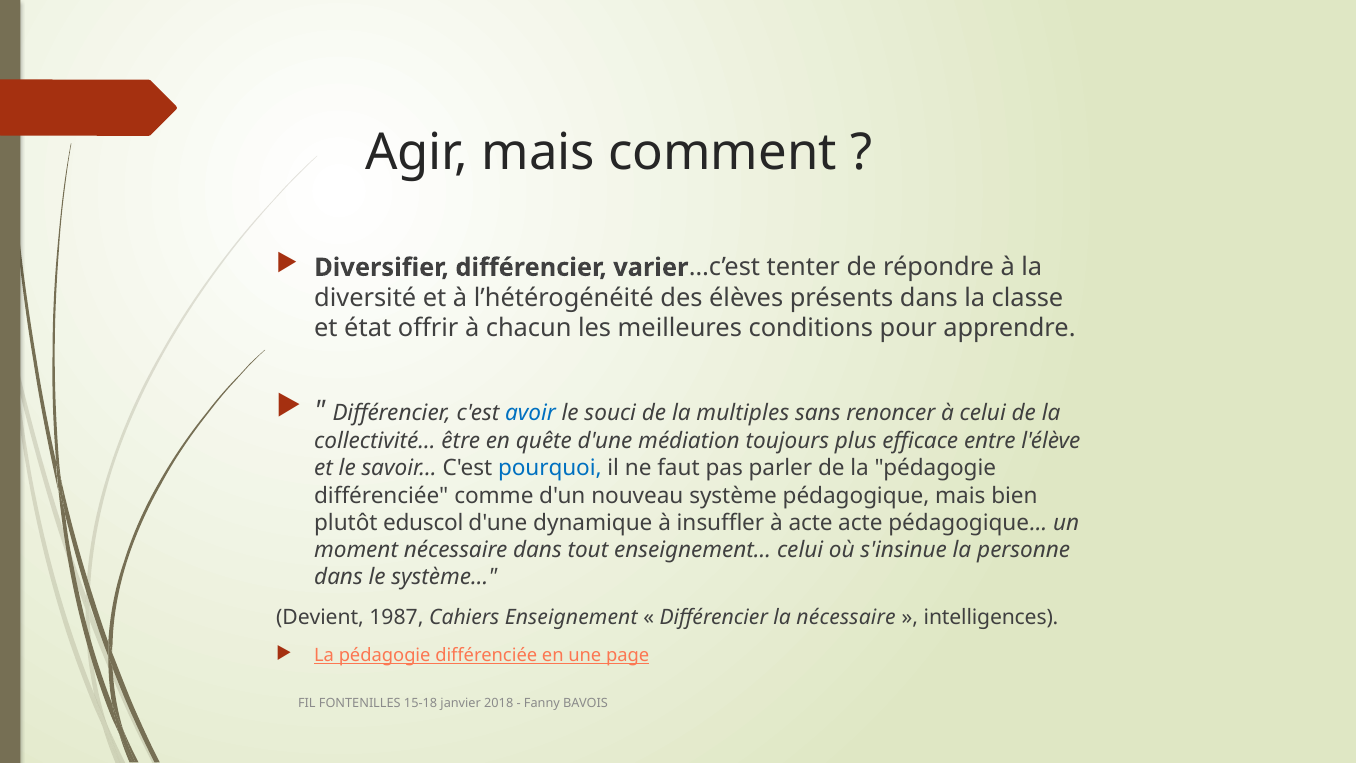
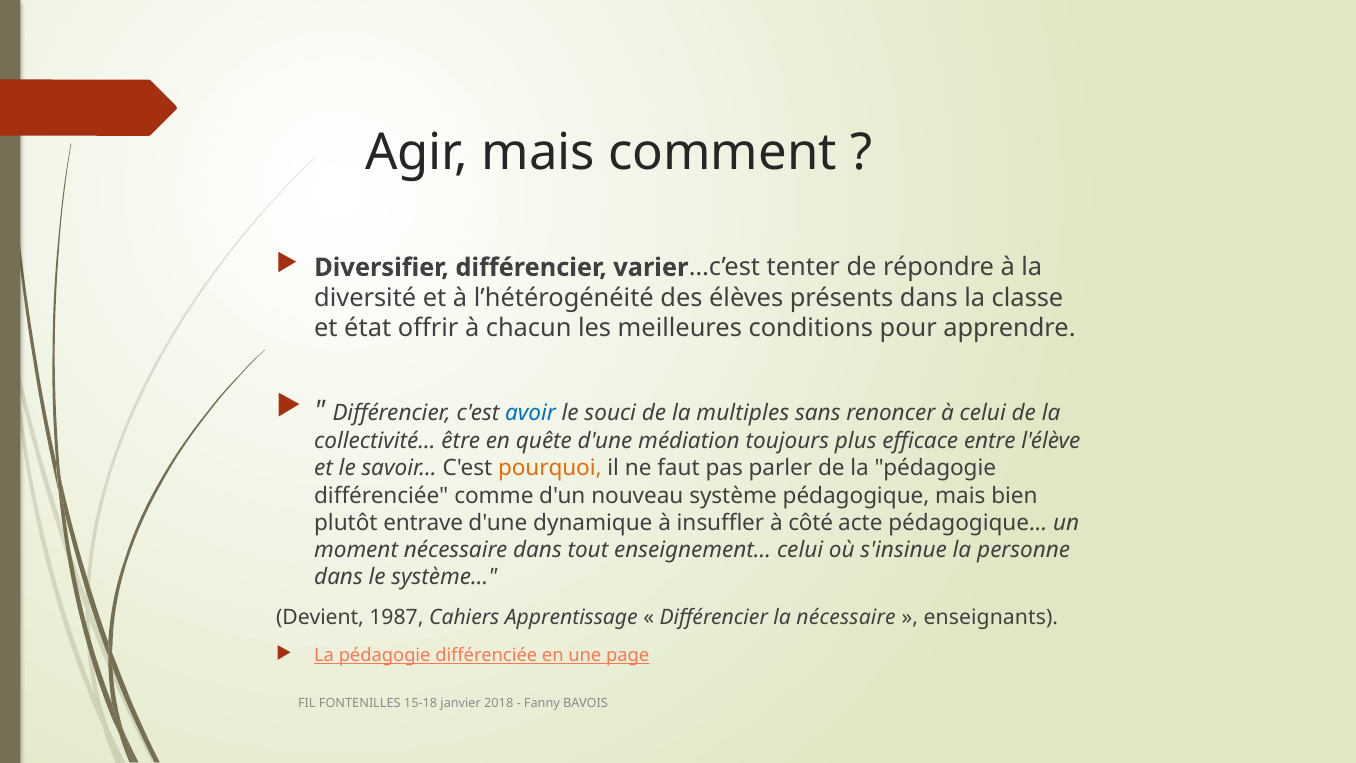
pourquoi colour: blue -> orange
eduscol: eduscol -> entrave
à acte: acte -> côté
Cahiers Enseignement: Enseignement -> Apprentissage
intelligences: intelligences -> enseignants
